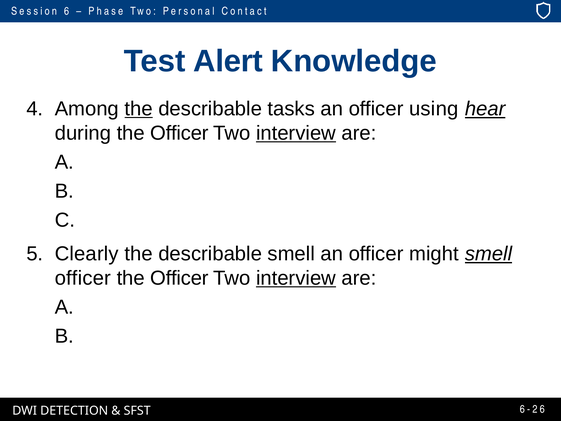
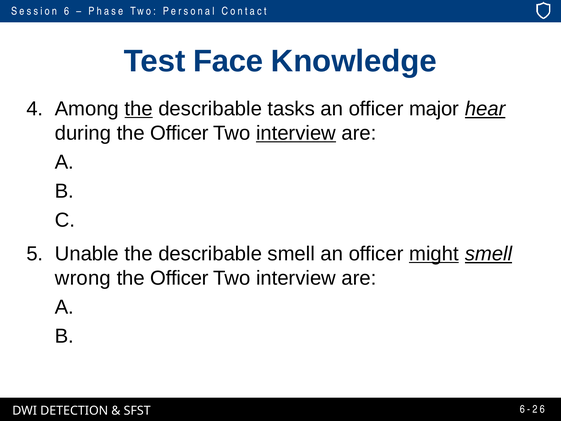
Alert: Alert -> Face
using: using -> major
Clearly: Clearly -> Unable
might underline: none -> present
officer at (83, 278): officer -> wrong
interview at (296, 278) underline: present -> none
